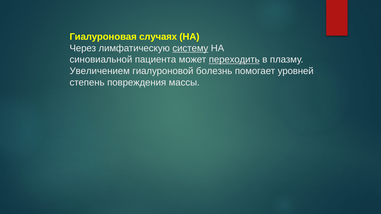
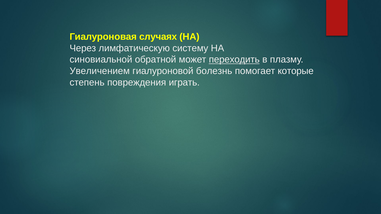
систему underline: present -> none
пациента: пациента -> обратной
уровней: уровней -> которые
массы: массы -> играть
